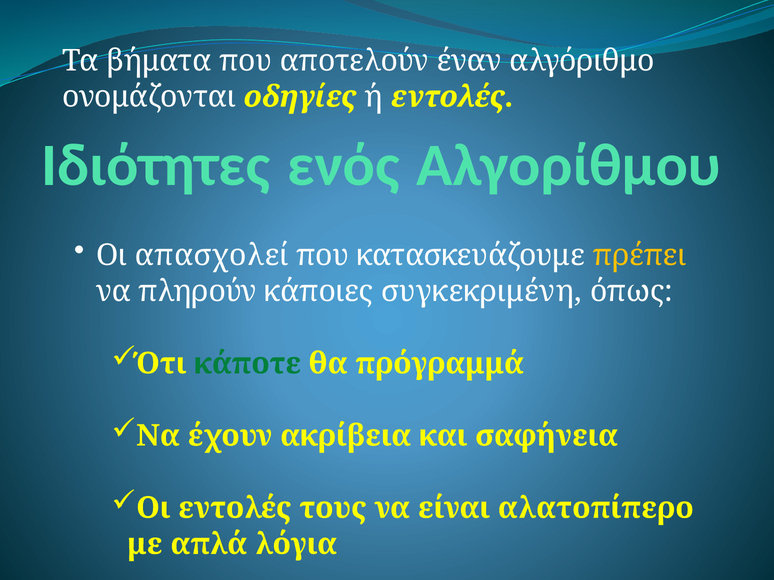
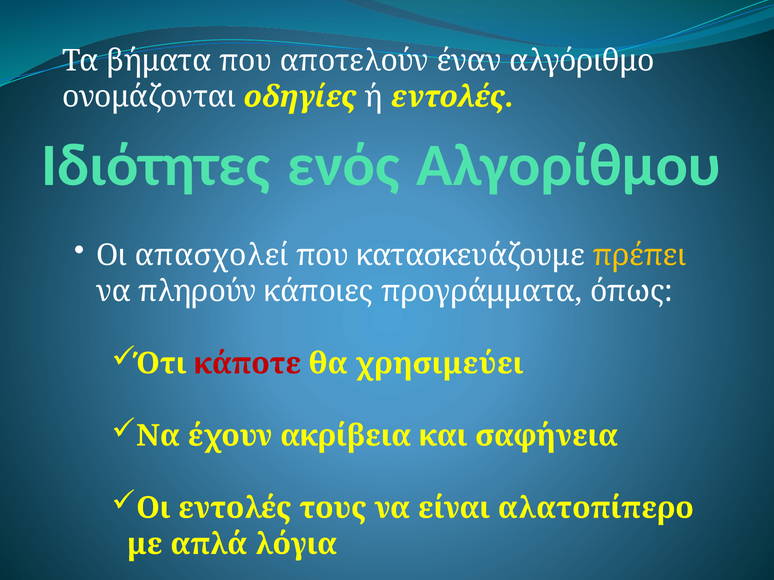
συγκεκριμένη: συγκεκριμένη -> προγράμματα
κάποτε colour: green -> red
πρόγραμμά: πρόγραμμά -> χρησιμεύει
